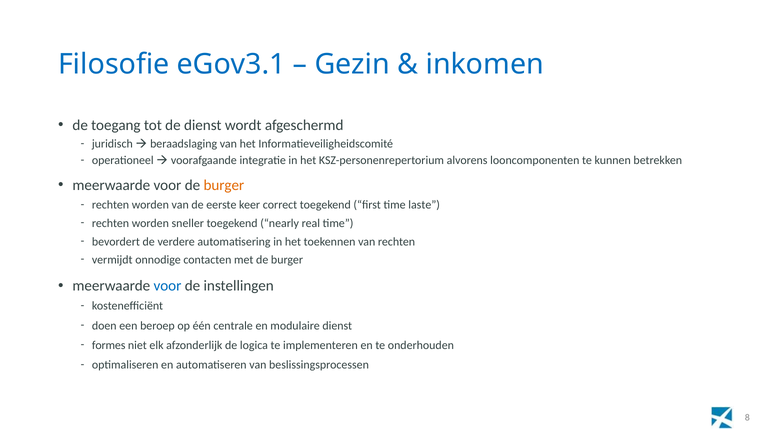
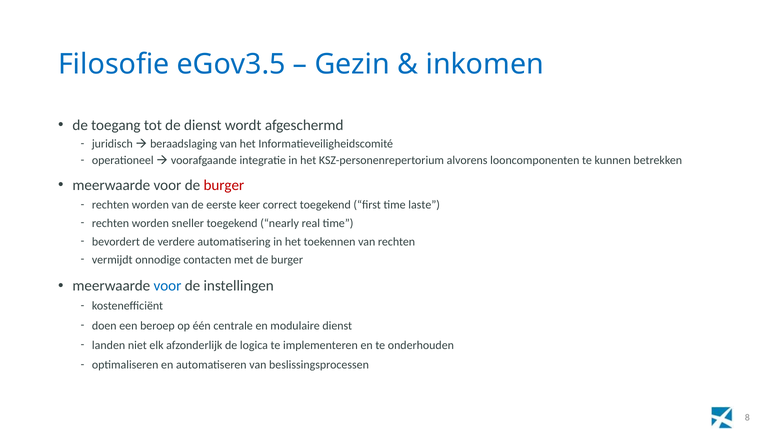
eGov3.1: eGov3.1 -> eGov3.5
burger at (224, 185) colour: orange -> red
formes: formes -> landen
